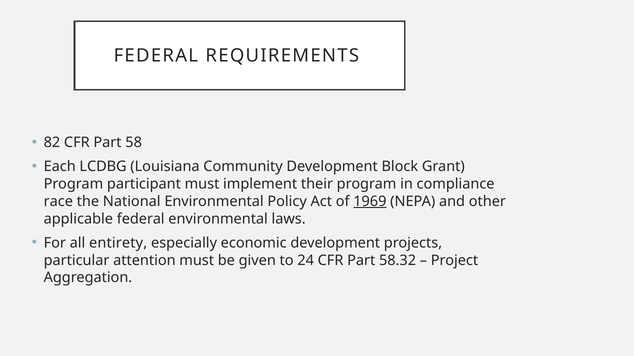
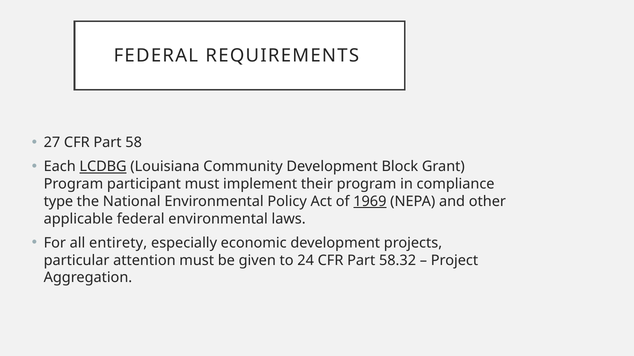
82: 82 -> 27
LCDBG underline: none -> present
race: race -> type
